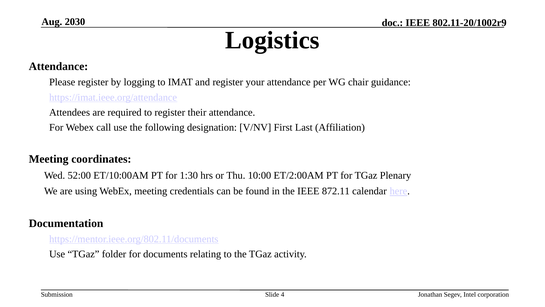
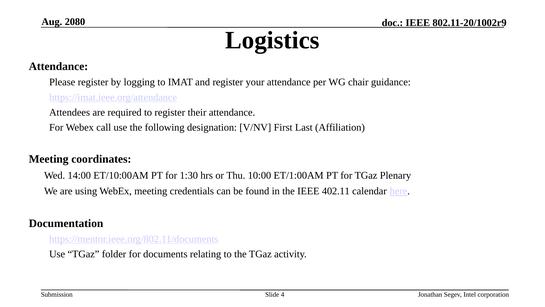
2030: 2030 -> 2080
52:00: 52:00 -> 14:00
ET/2:00AM: ET/2:00AM -> ET/1:00AM
872.11: 872.11 -> 402.11
